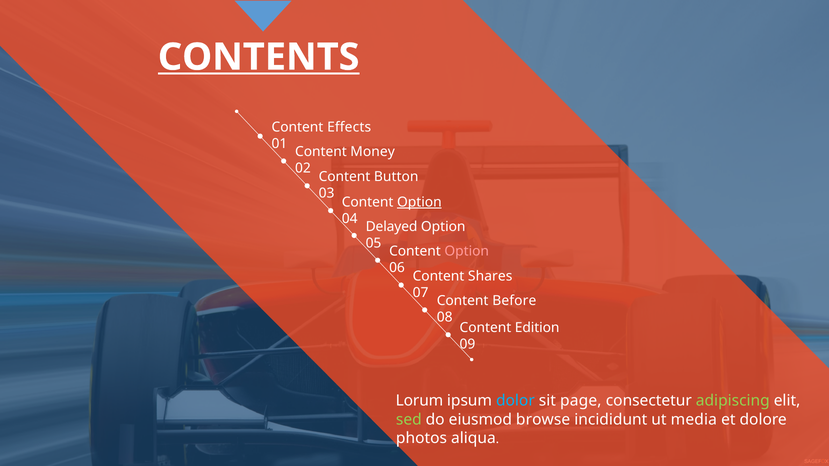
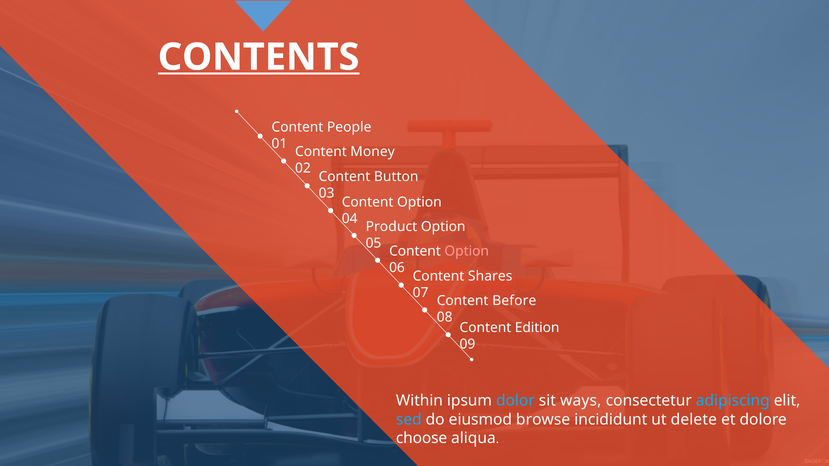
Effects: Effects -> People
Option at (419, 202) underline: present -> none
Delayed: Delayed -> Product
Lorum: Lorum -> Within
page: page -> ways
adipiscing colour: light green -> light blue
sed colour: light green -> light blue
media: media -> delete
photos: photos -> choose
